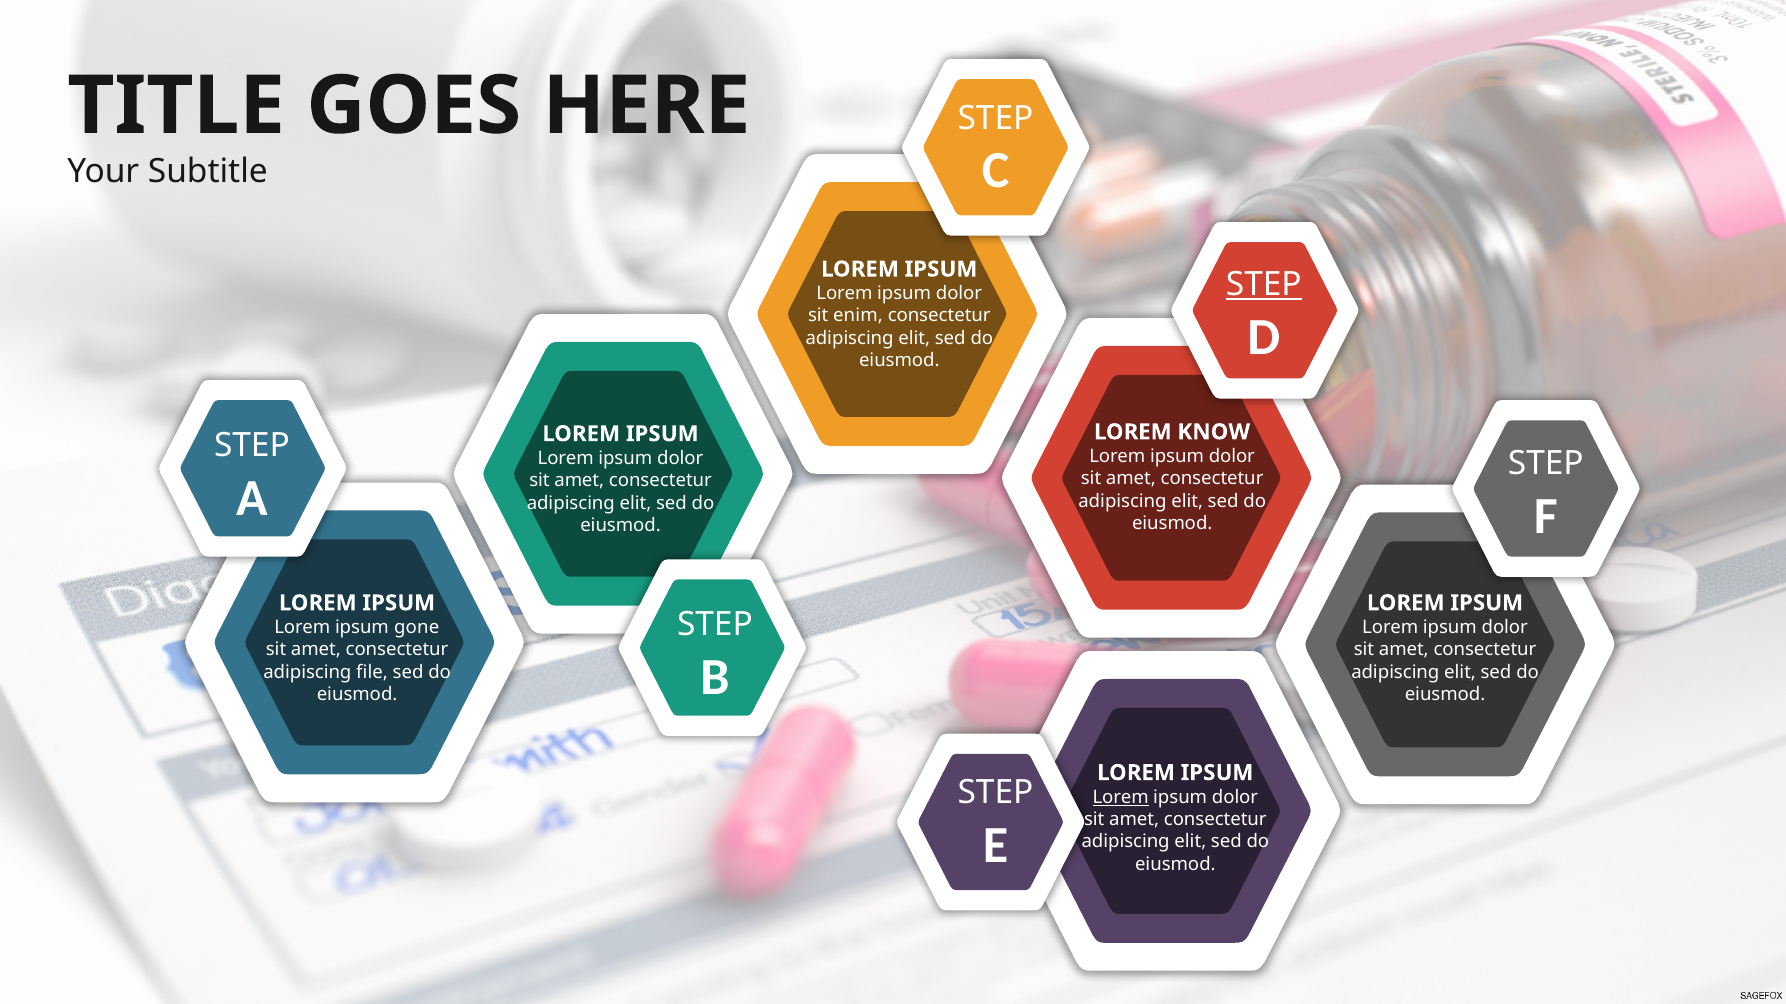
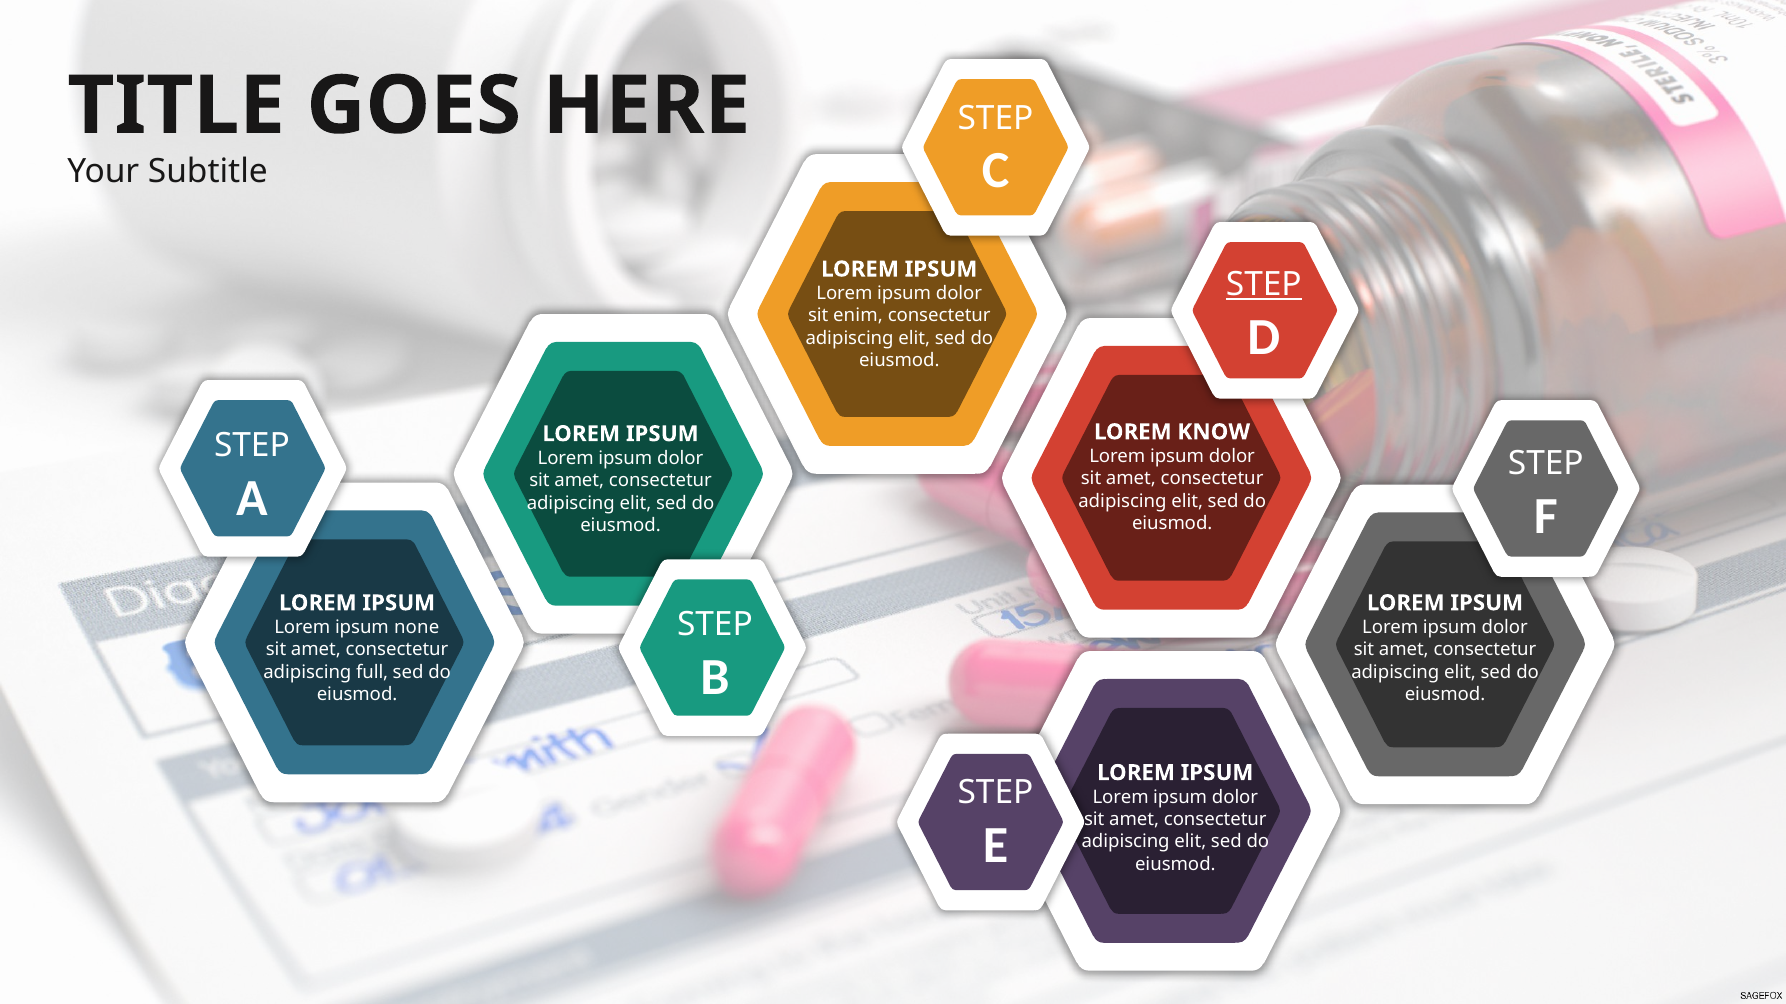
gone: gone -> none
file: file -> full
Lorem at (1121, 798) underline: present -> none
